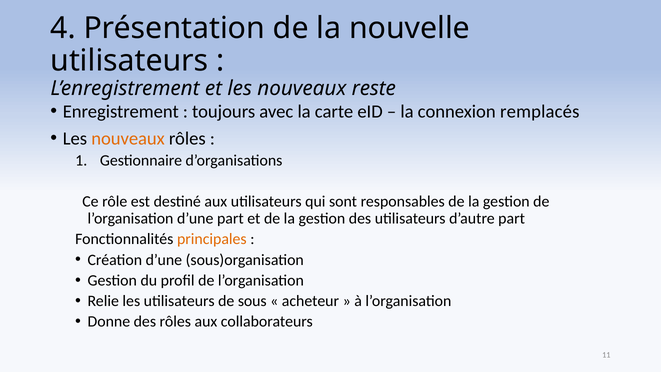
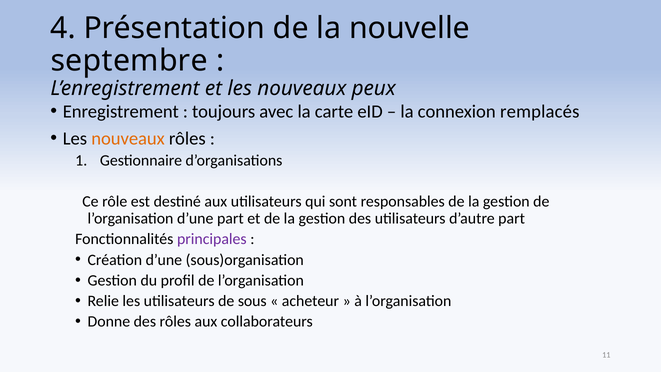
utilisateurs at (129, 61): utilisateurs -> septembre
reste: reste -> peux
principales colour: orange -> purple
